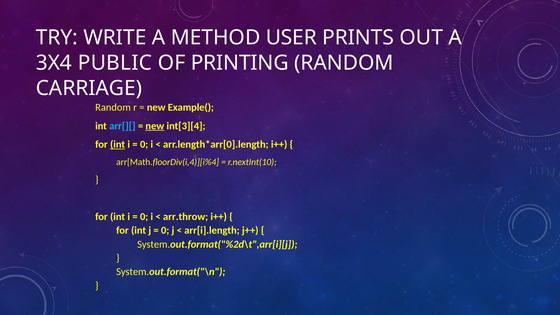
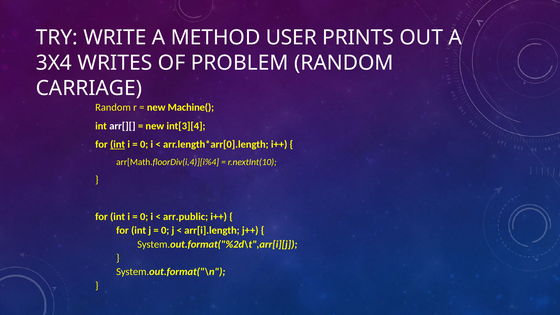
PUBLIC: PUBLIC -> WRITES
PRINTING: PRINTING -> PROBLEM
Example(: Example( -> Machine(
arr[][ colour: light blue -> white
new at (155, 126) underline: present -> none
arr.throw: arr.throw -> arr.public
